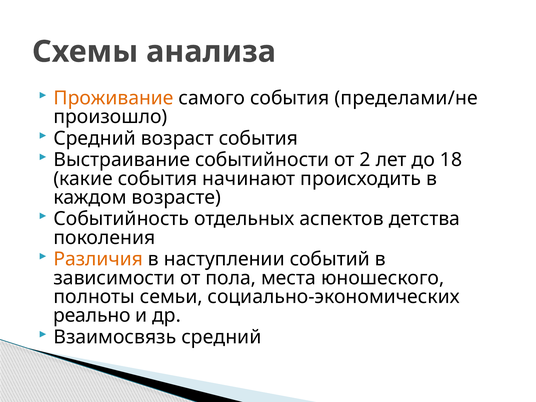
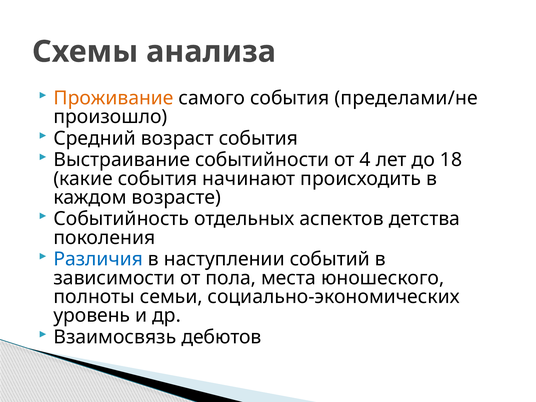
2: 2 -> 4
Различия colour: orange -> blue
реально: реально -> уровень
Взаимосвязь средний: средний -> дебютов
